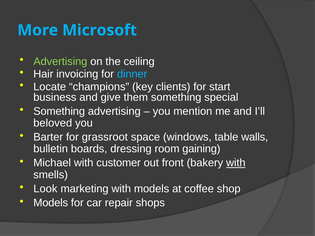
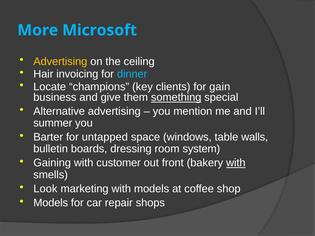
Advertising at (60, 61) colour: light green -> yellow
start: start -> gain
something at (176, 97) underline: none -> present
Something at (59, 111): Something -> Alternative
beloved: beloved -> summer
grassroot: grassroot -> untapped
gaining: gaining -> system
Michael: Michael -> Gaining
